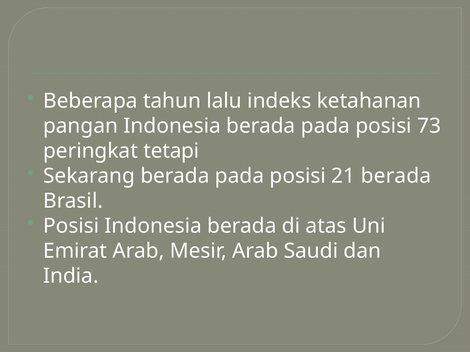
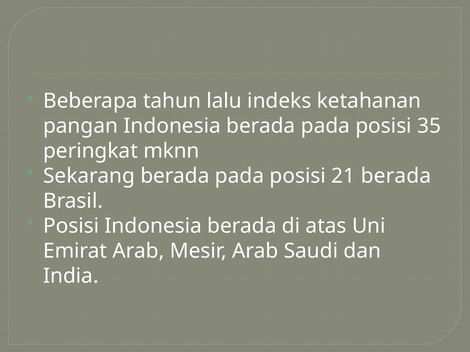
73: 73 -> 35
tetapi: tetapi -> mknn
